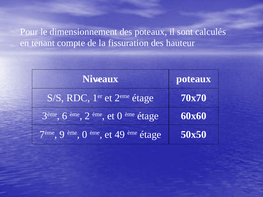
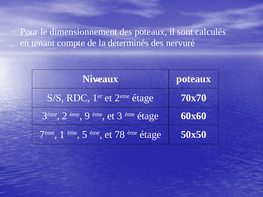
fissuration: fissuration -> déterminés
hauteur: hauteur -> nervuré
6: 6 -> 2
2: 2 -> 9
et 0: 0 -> 3
9: 9 -> 1
ème 0: 0 -> 5
49: 49 -> 78
